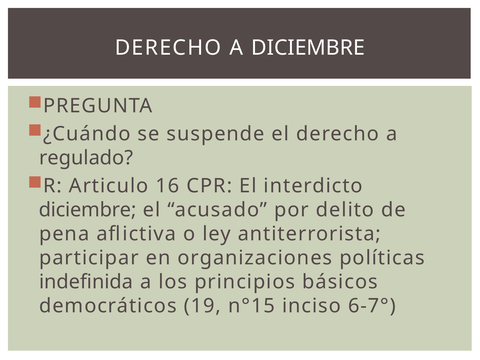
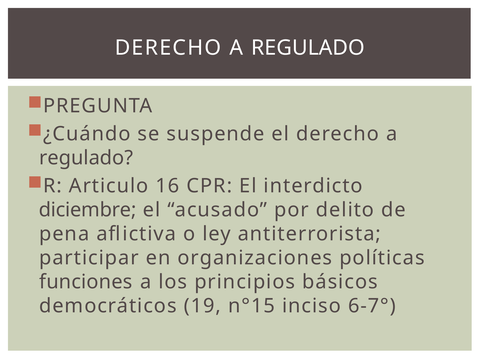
DICIEMBRE at (308, 48): DICIEMBRE -> REGULADO
indefinida: indefinida -> funciones
